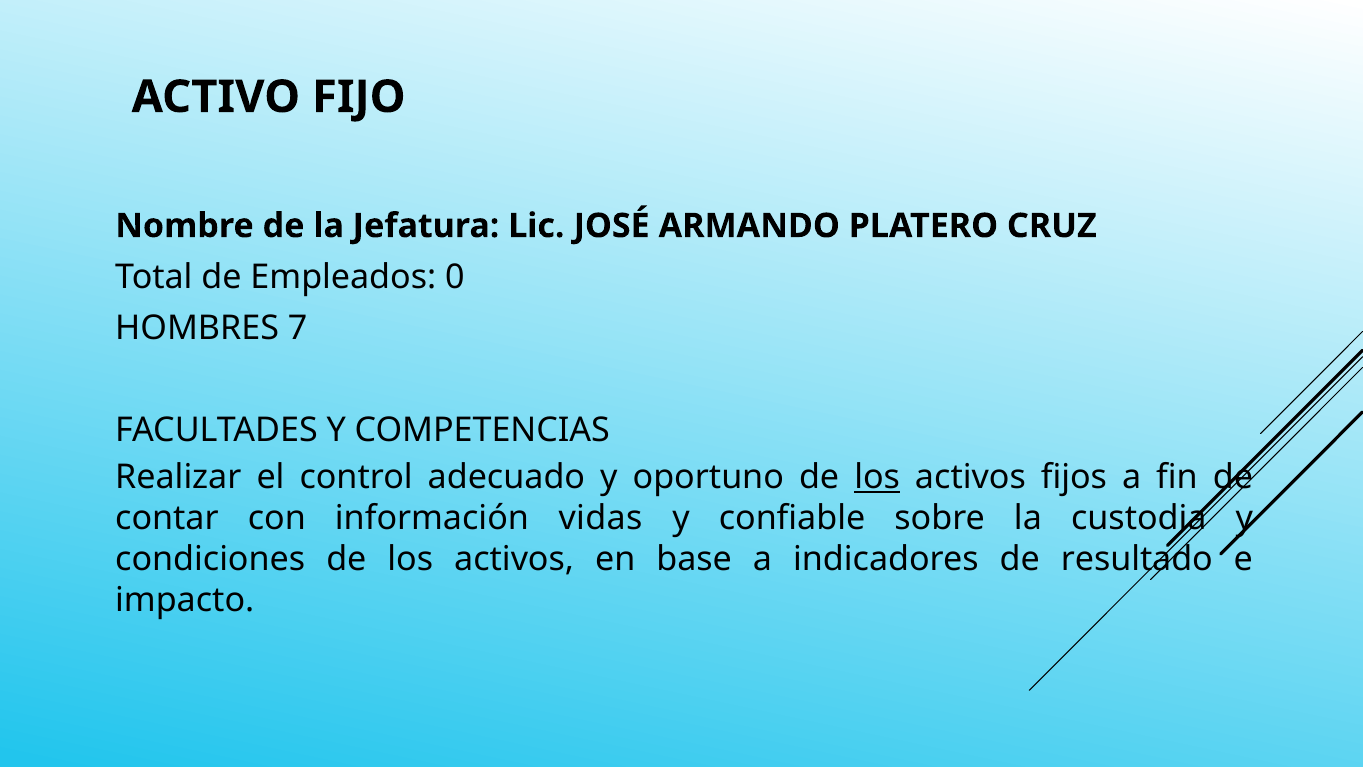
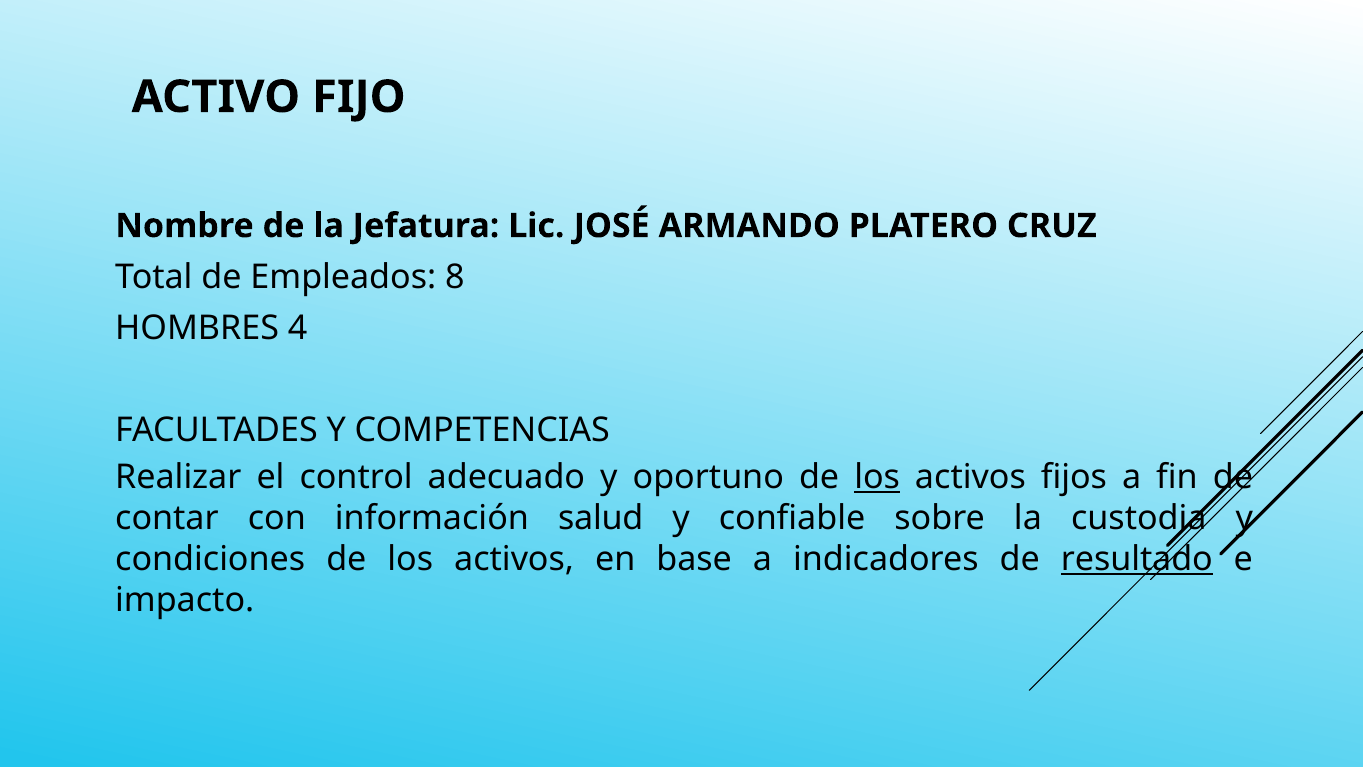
0: 0 -> 8
7: 7 -> 4
vidas: vidas -> salud
resultado underline: none -> present
